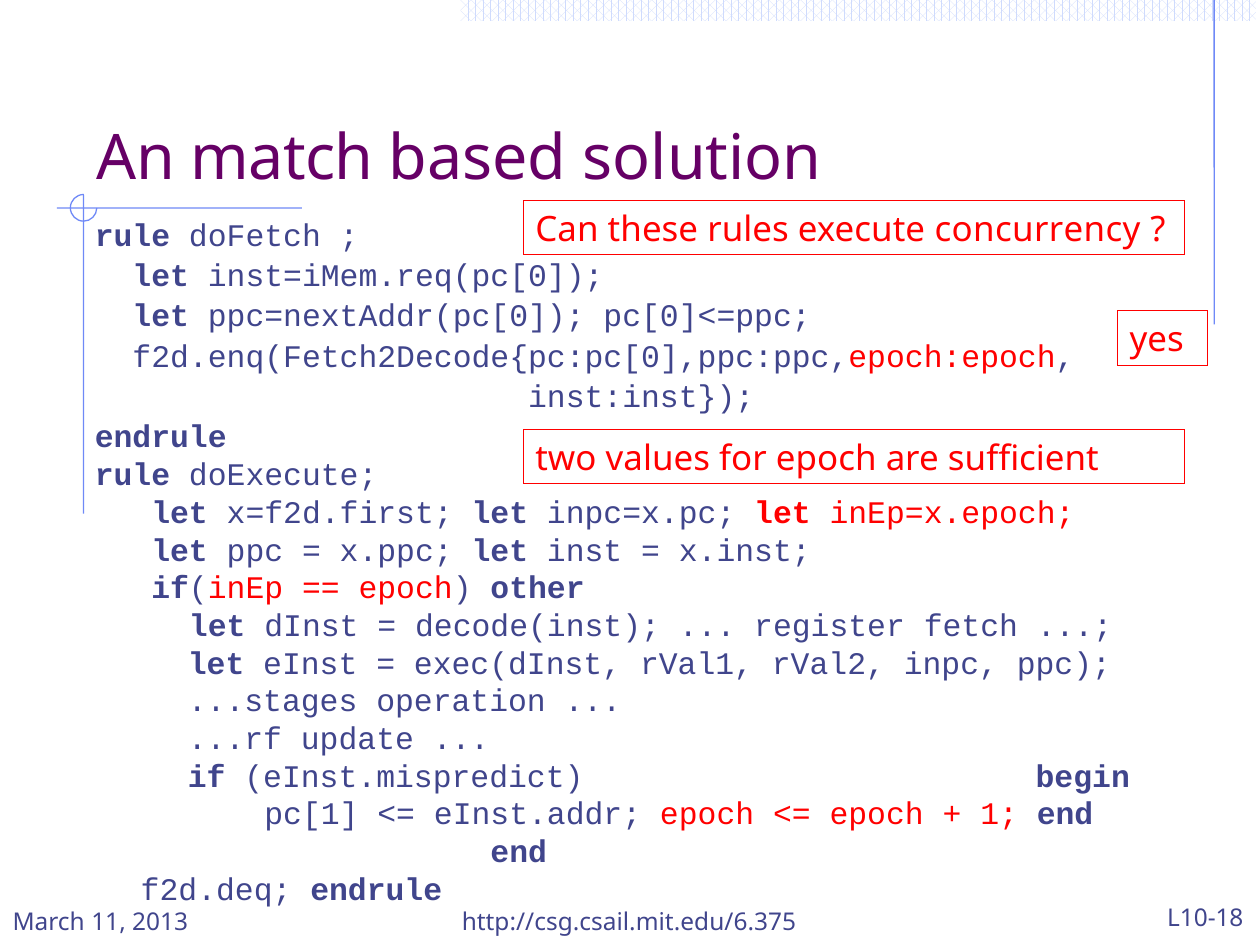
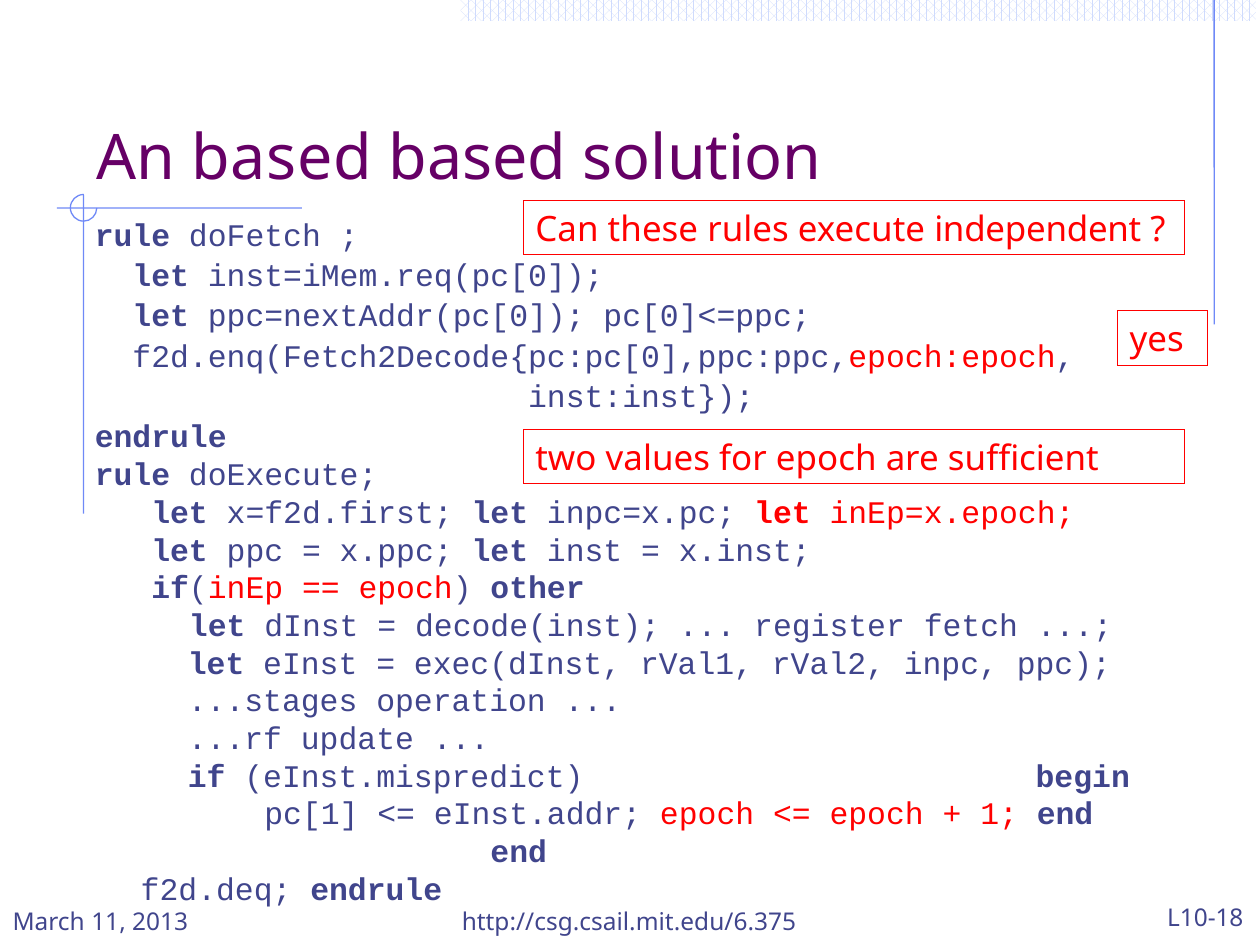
An match: match -> based
concurrency: concurrency -> independent
